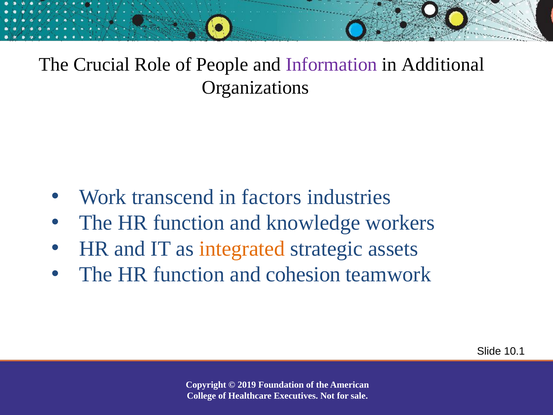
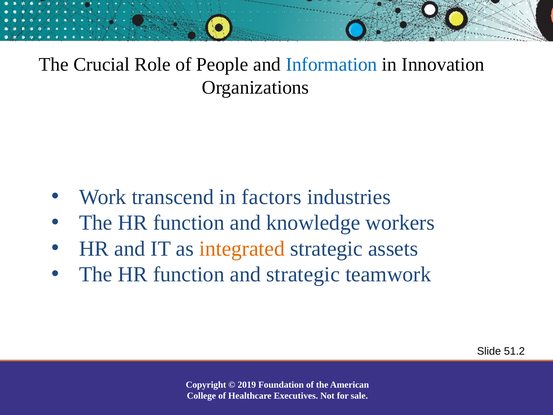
Information colour: purple -> blue
Additional: Additional -> Innovation
and cohesion: cohesion -> strategic
10.1: 10.1 -> 51.2
